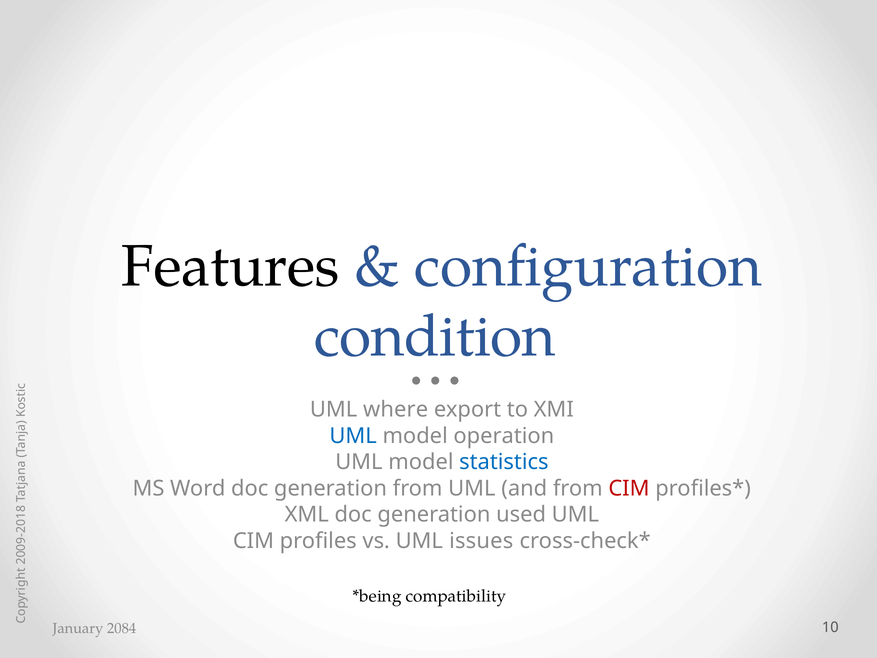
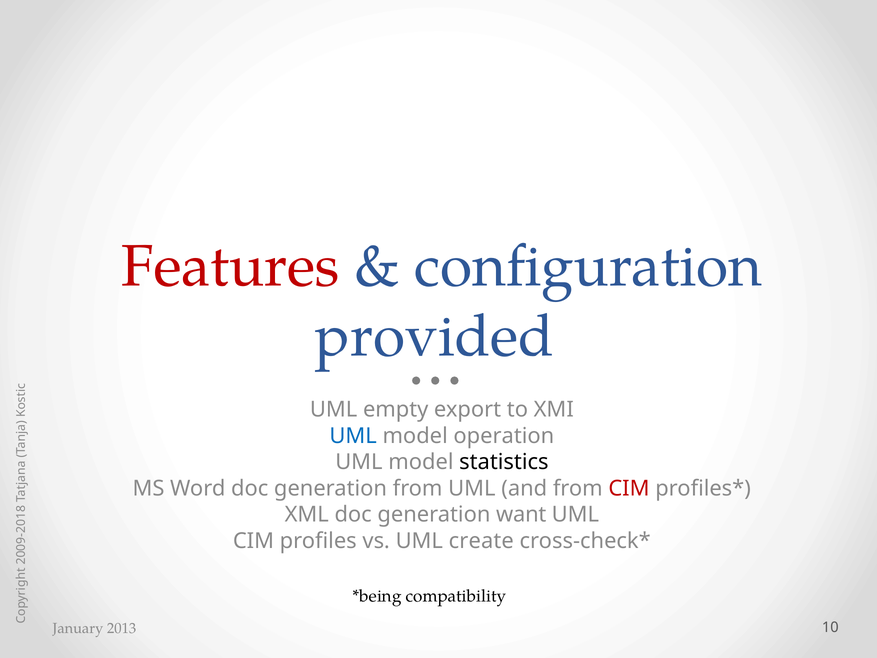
Features colour: black -> red
condition: condition -> provided
where: where -> empty
statistics colour: blue -> black
used: used -> want
issues: issues -> create
2084: 2084 -> 2013
